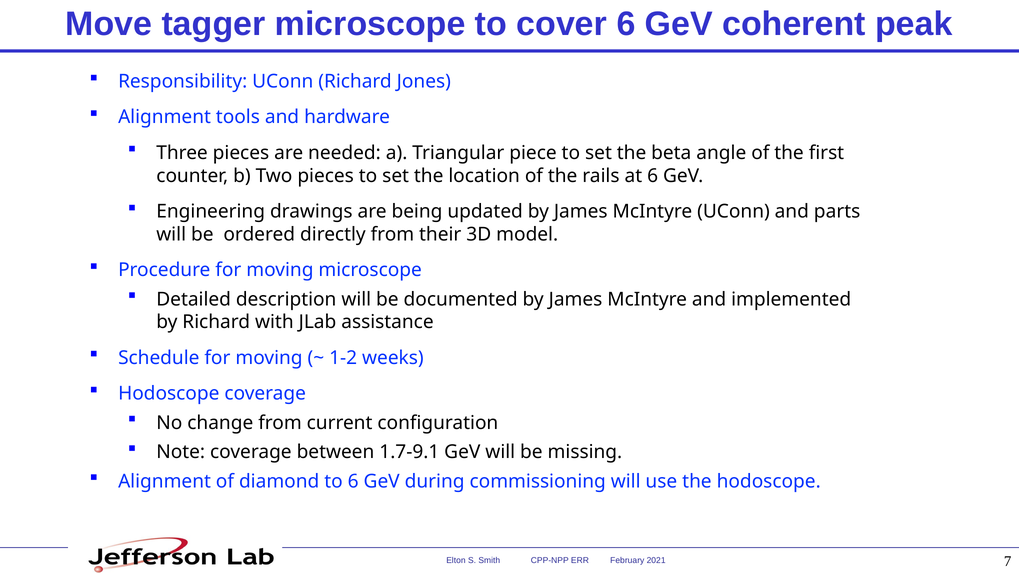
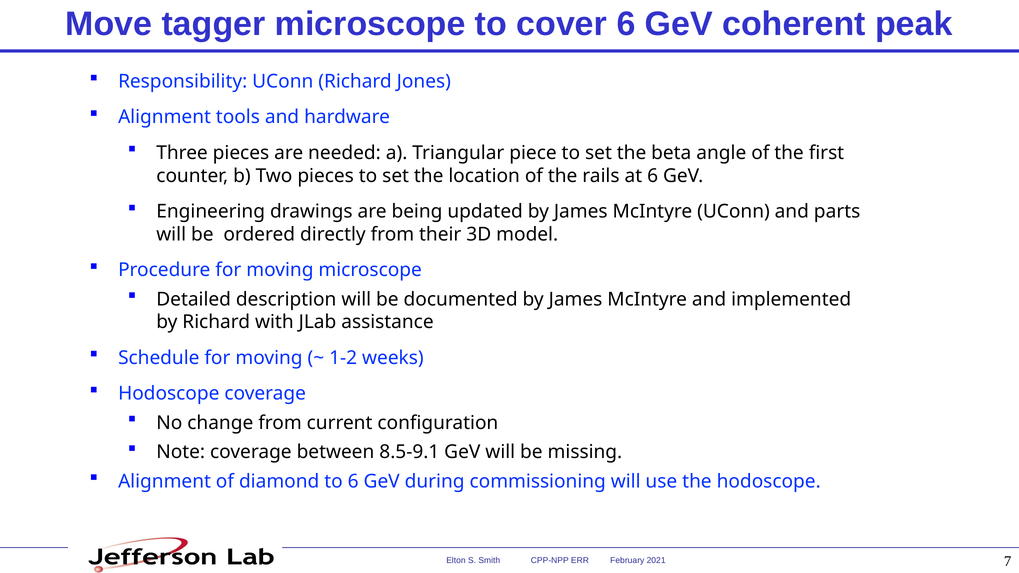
1.7-9.1: 1.7-9.1 -> 8.5-9.1
